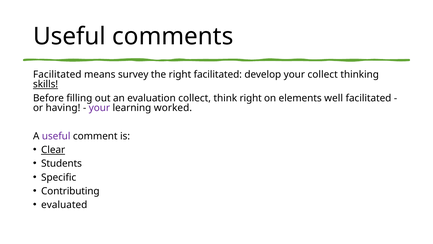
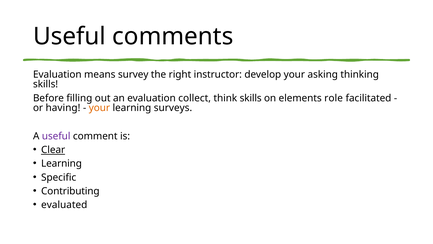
Facilitated at (57, 75): Facilitated -> Evaluation
right facilitated: facilitated -> instructor
your collect: collect -> asking
skills at (46, 84) underline: present -> none
think right: right -> skills
well: well -> role
your at (99, 108) colour: purple -> orange
worked: worked -> surveys
Students at (61, 163): Students -> Learning
